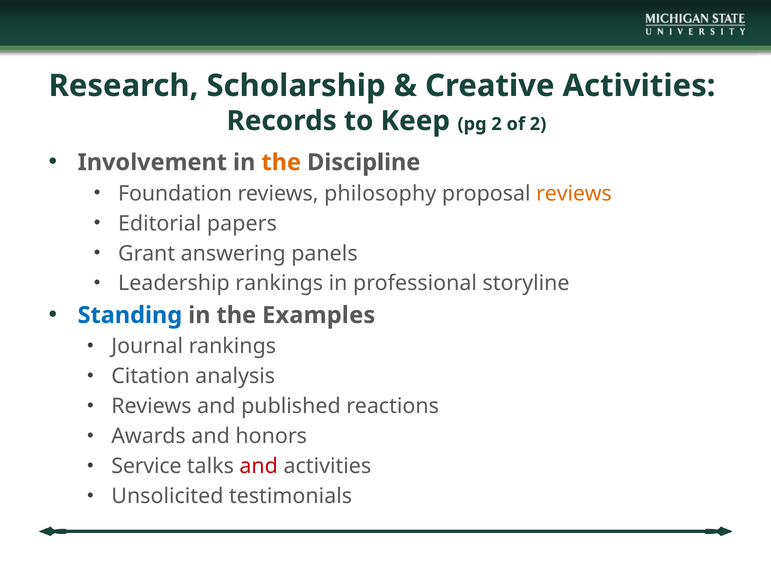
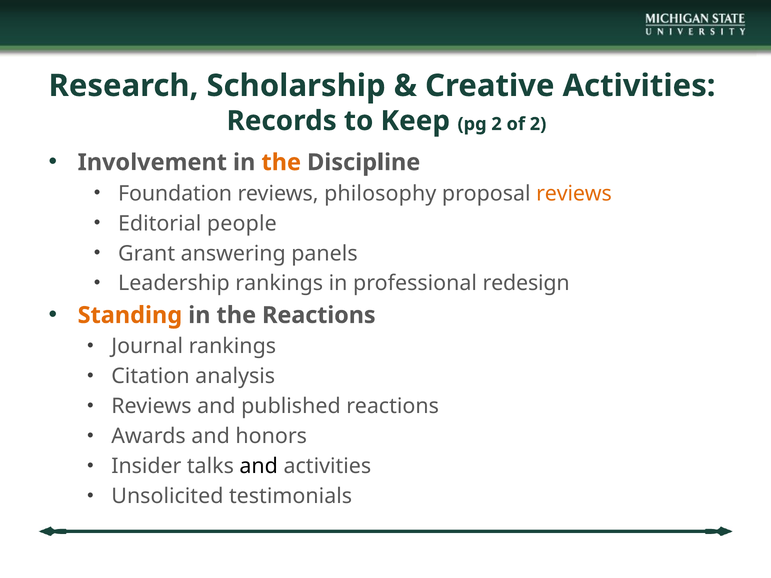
papers: papers -> people
storyline: storyline -> redesign
Standing colour: blue -> orange
the Examples: Examples -> Reactions
Service: Service -> Insider
and at (259, 466) colour: red -> black
